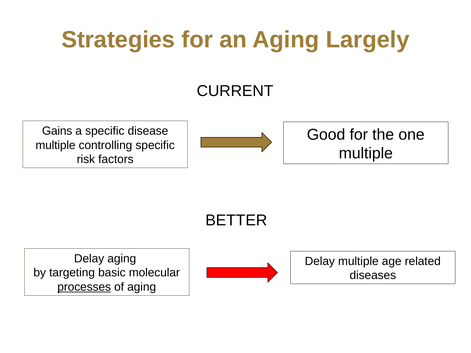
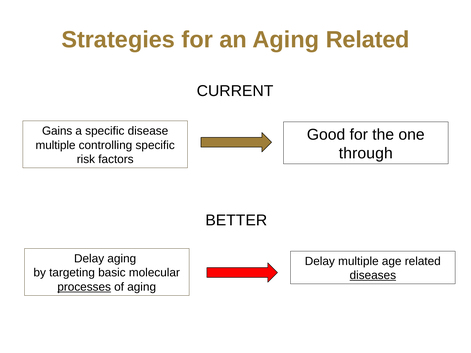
Aging Largely: Largely -> Related
multiple at (366, 153): multiple -> through
diseases underline: none -> present
